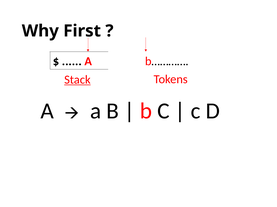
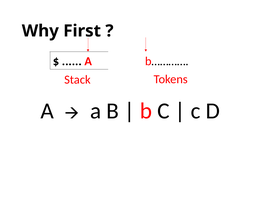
Stack underline: present -> none
